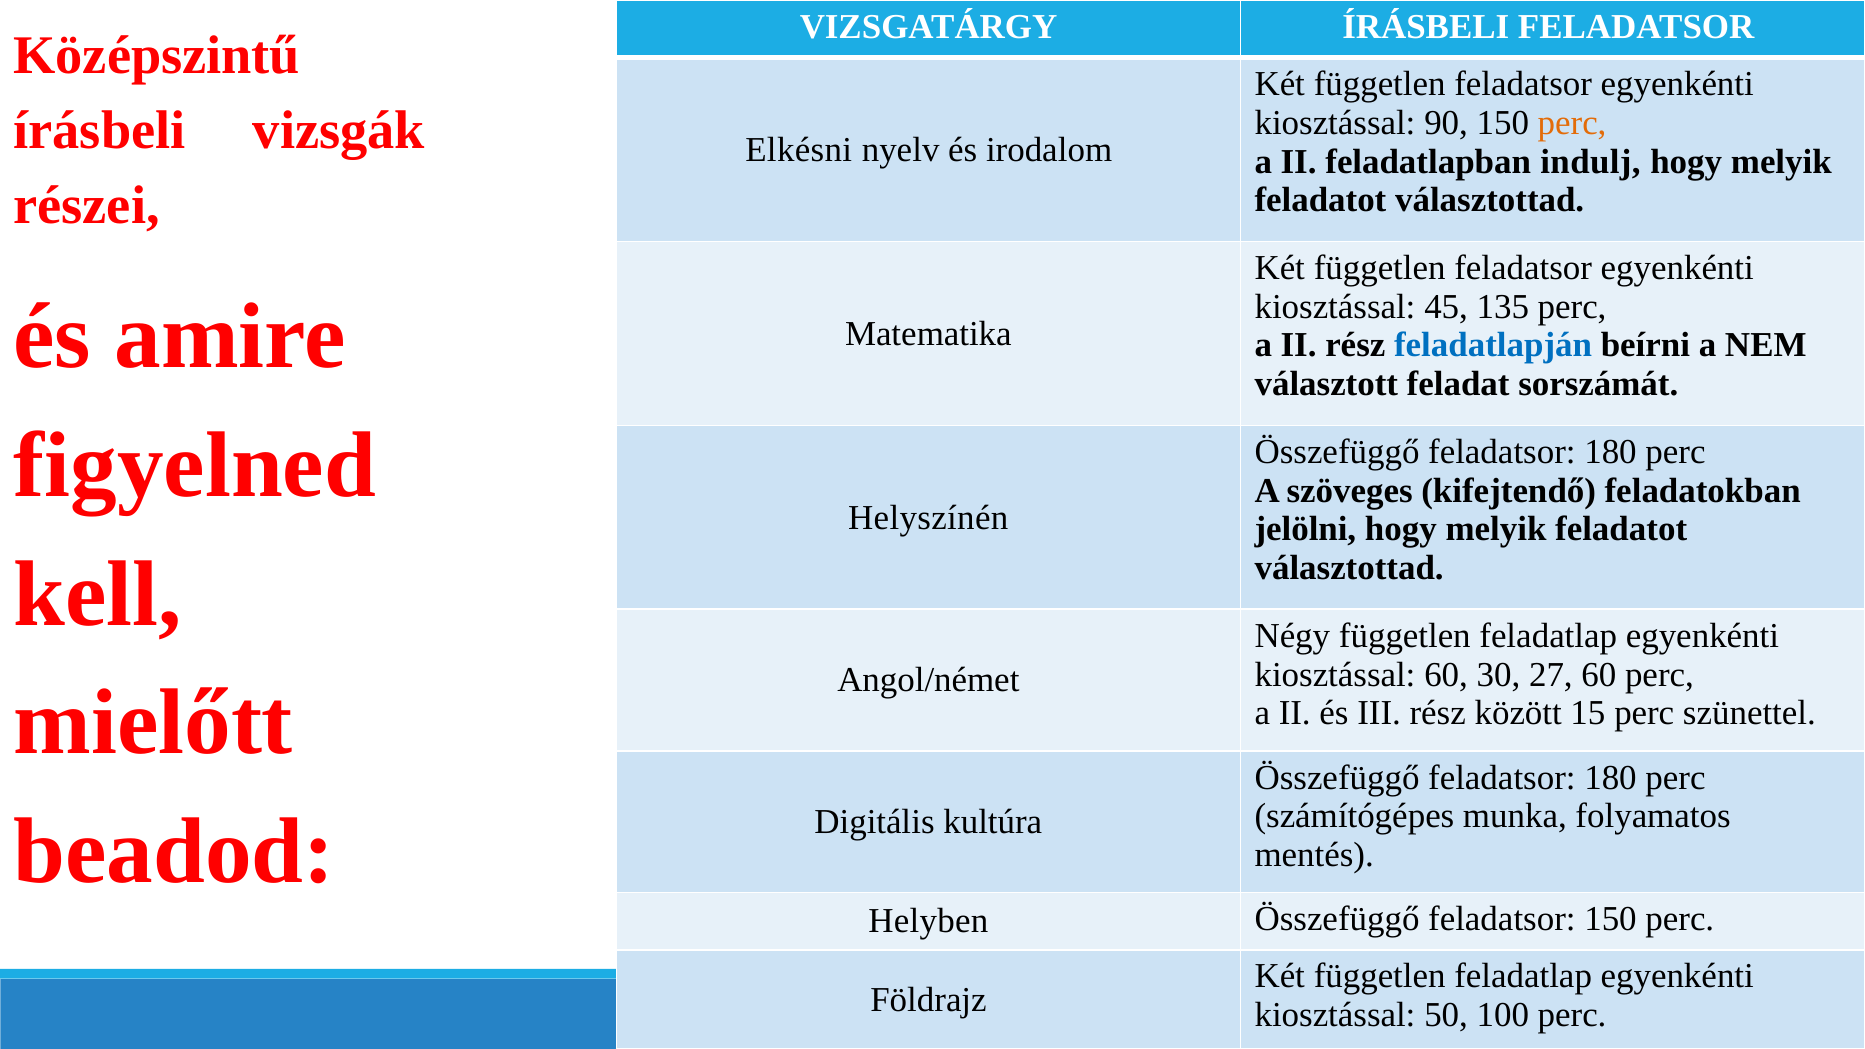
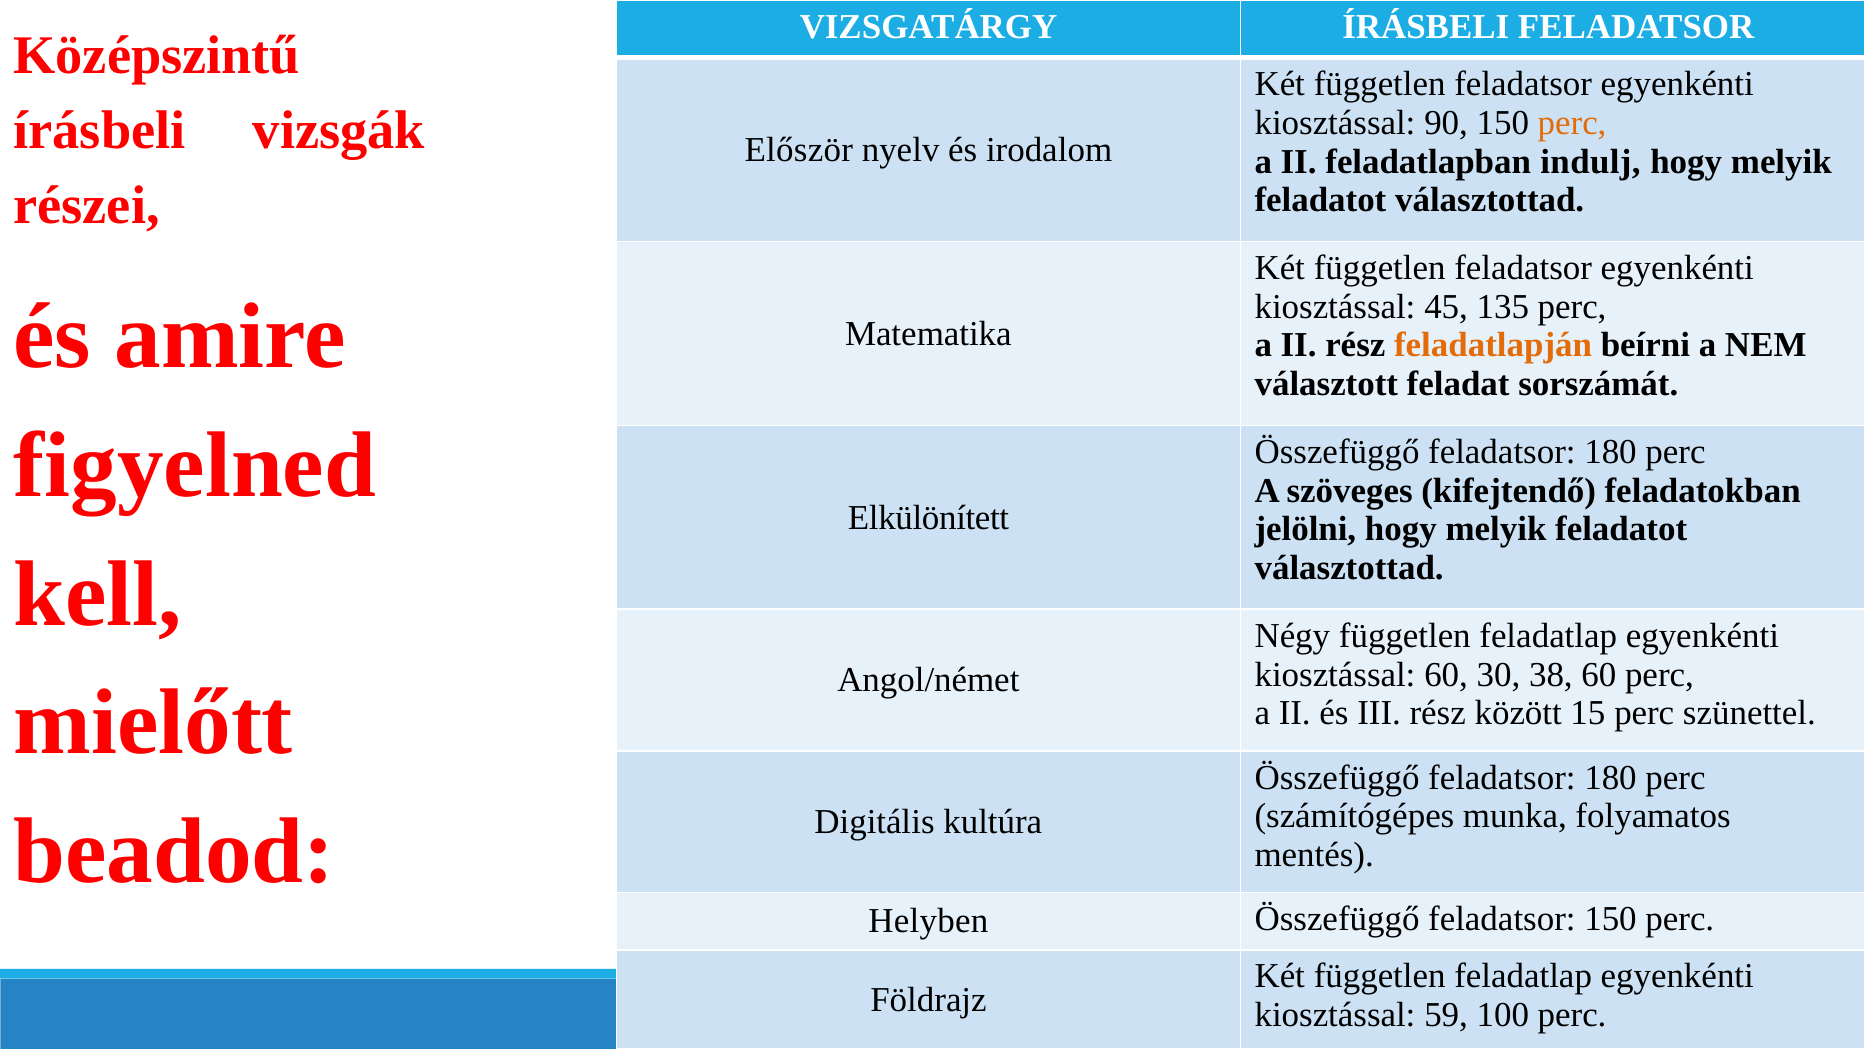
Elkésni: Elkésni -> Először
feladatlapján colour: blue -> orange
Helyszínén: Helyszínén -> Elkülönített
27: 27 -> 38
50: 50 -> 59
